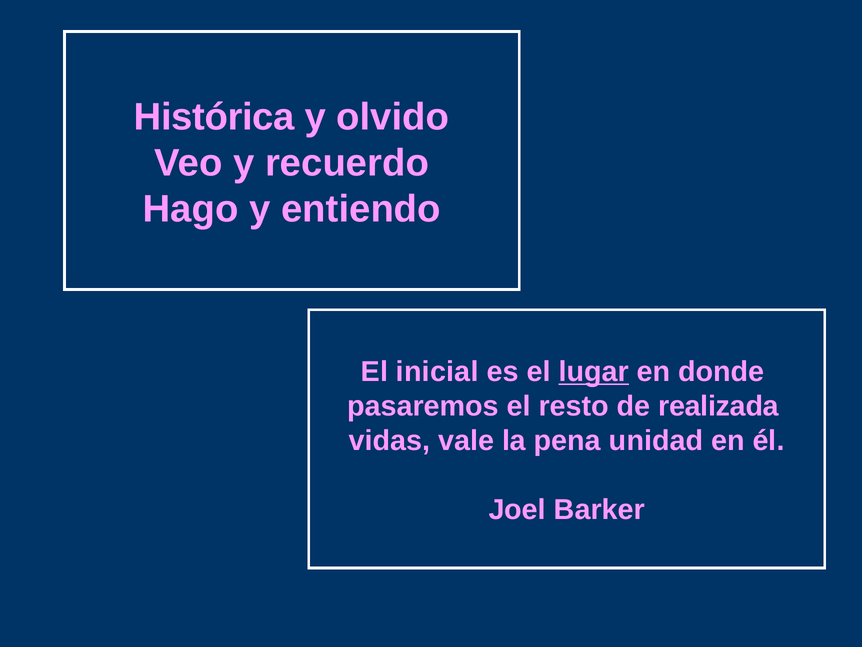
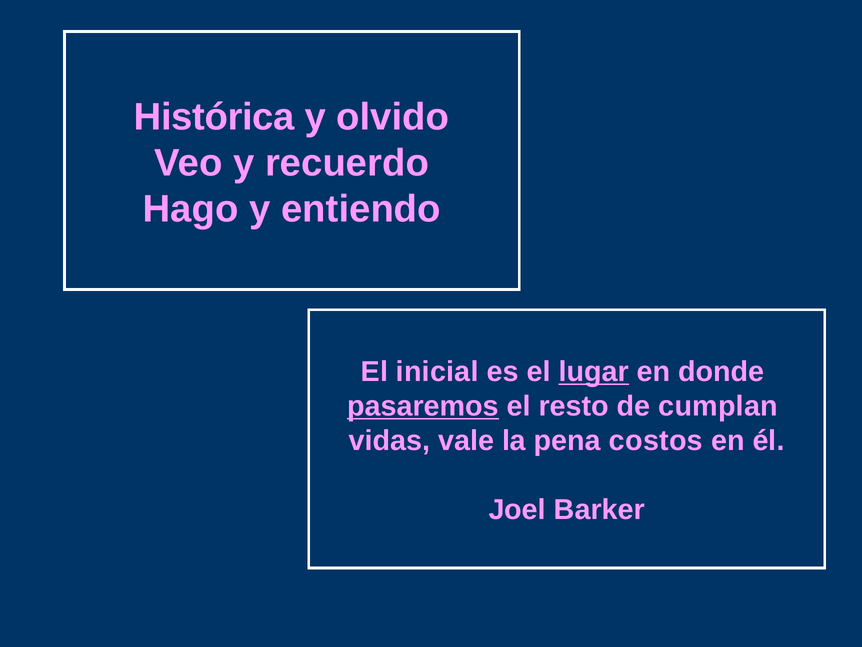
pasaremos underline: none -> present
realizada: realizada -> cumplan
unidad: unidad -> costos
